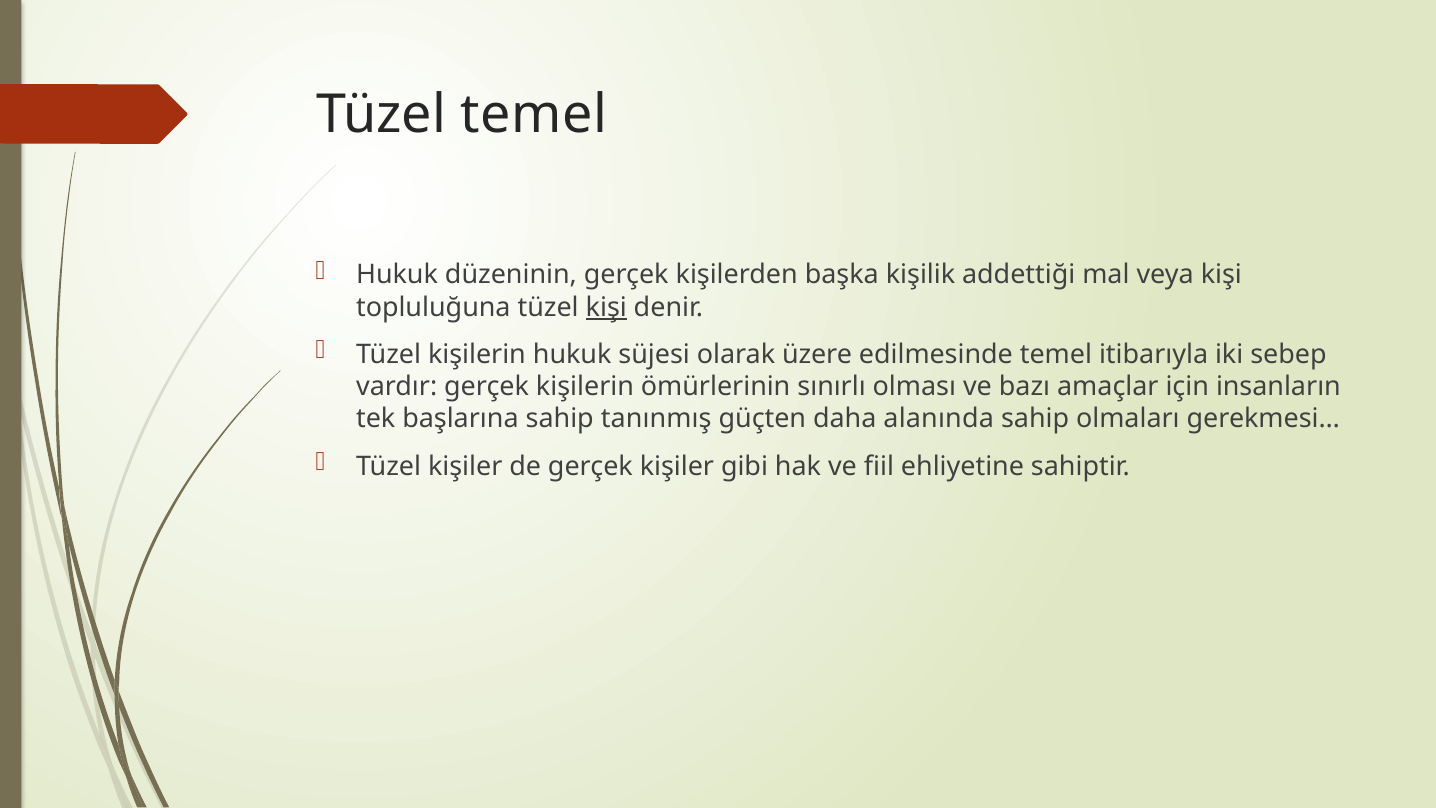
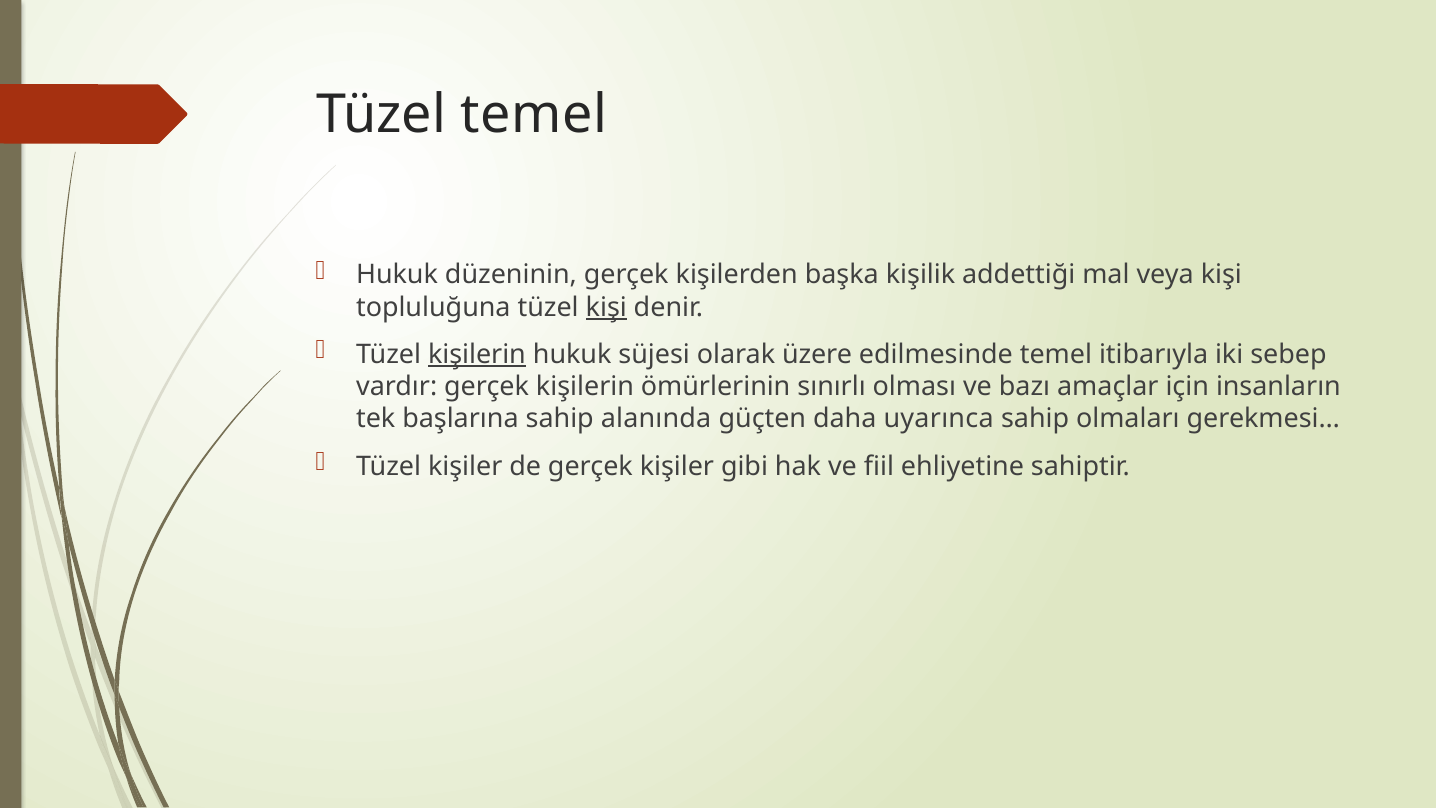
kişilerin at (477, 354) underline: none -> present
tanınmış: tanınmış -> alanında
alanında: alanında -> uyarınca
